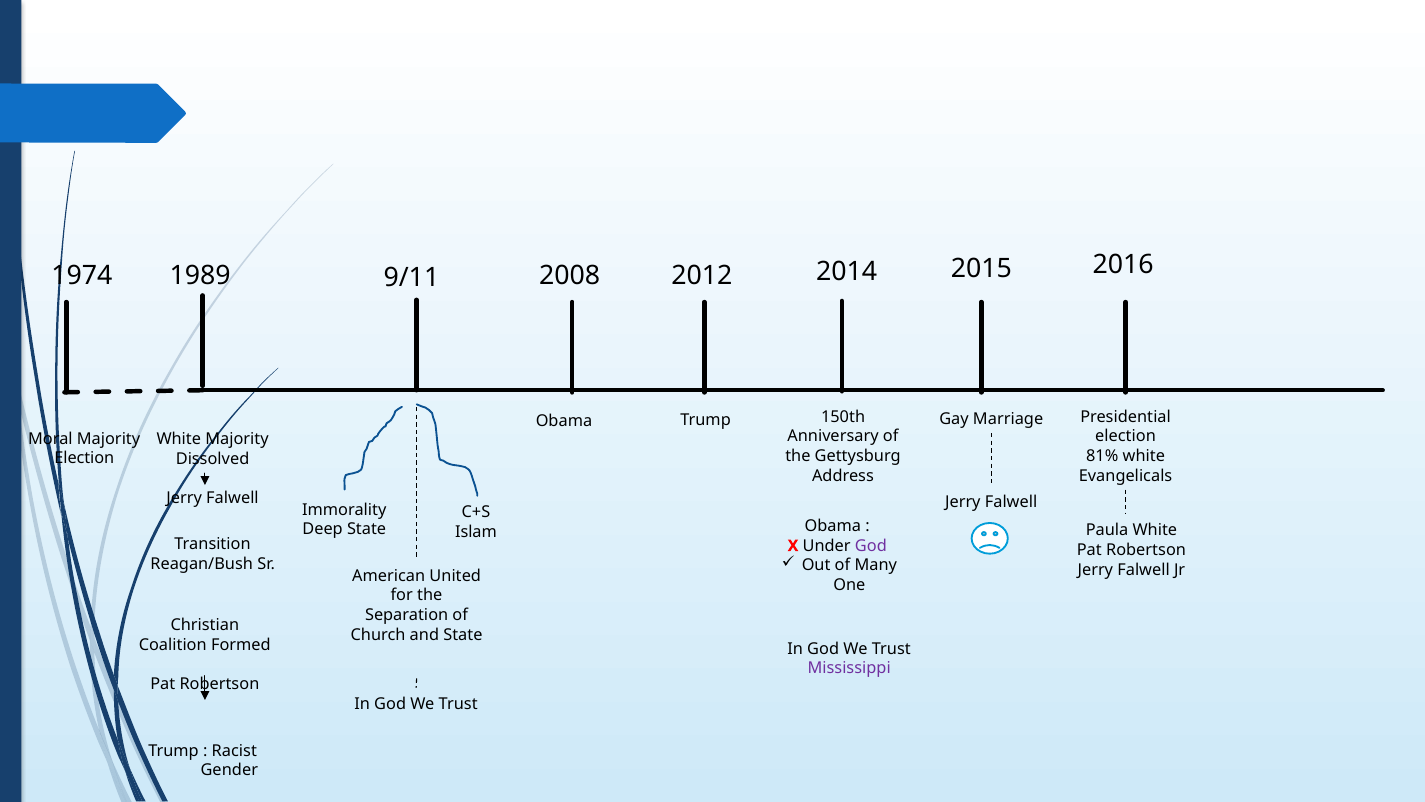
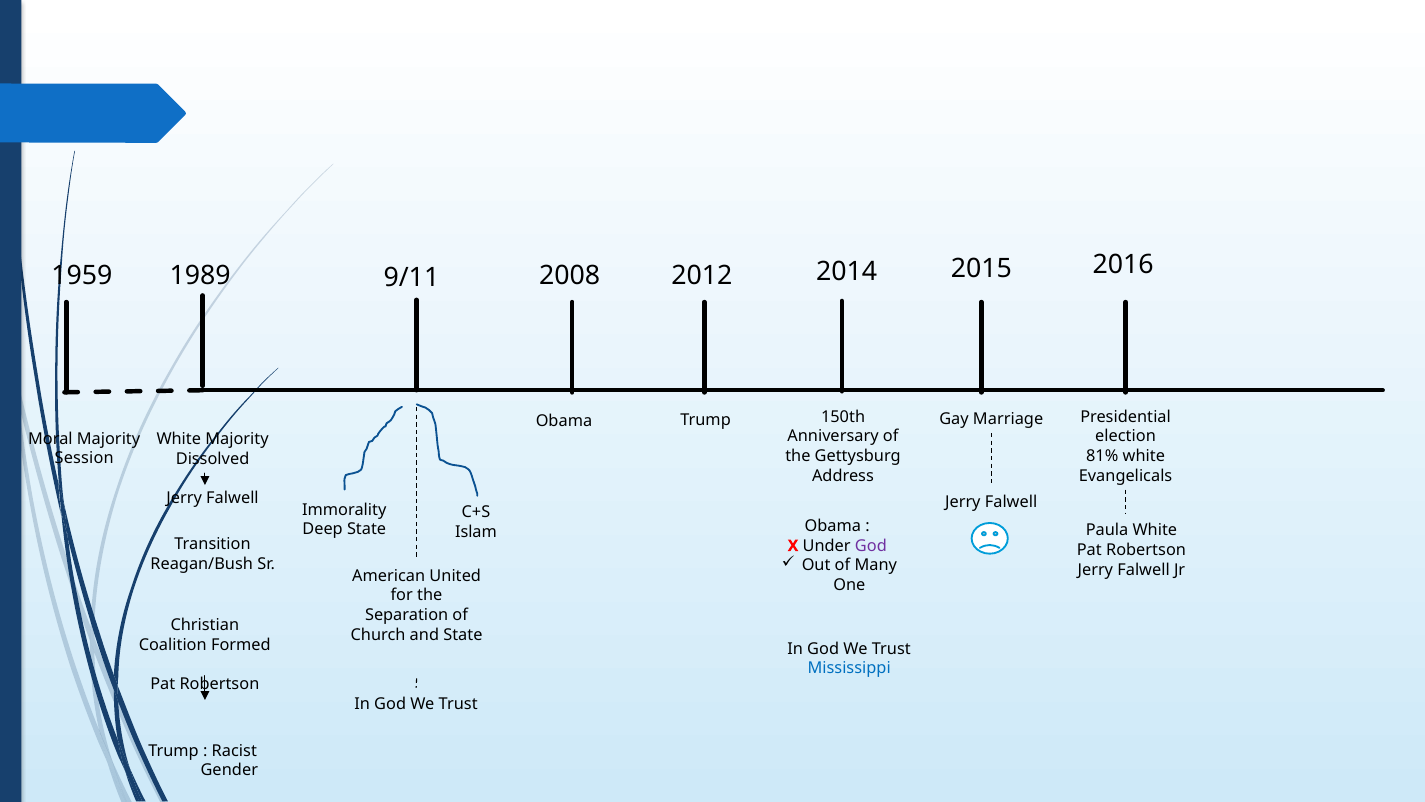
1974: 1974 -> 1959
Election at (84, 458): Election -> Session
Mississippi colour: purple -> blue
